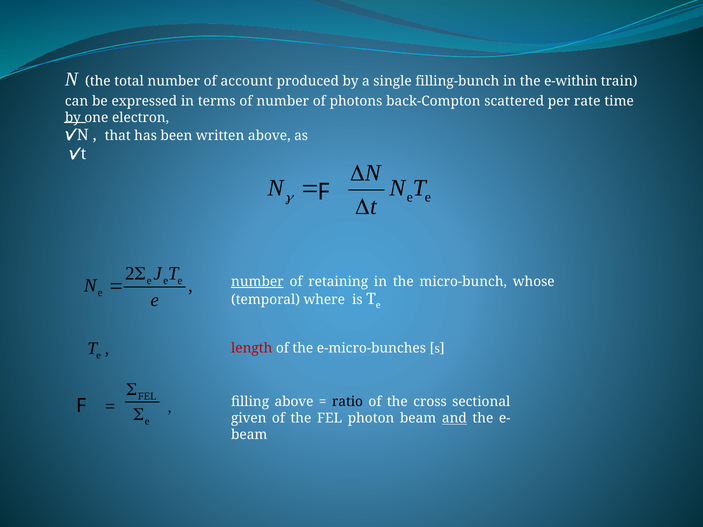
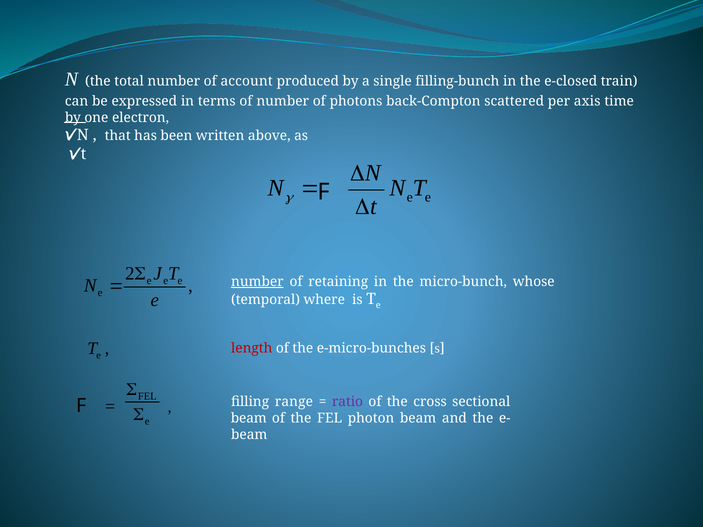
e-within: e-within -> e-closed
rate: rate -> axis
filling above: above -> range
ratio colour: black -> purple
given at (249, 419): given -> beam
and underline: present -> none
